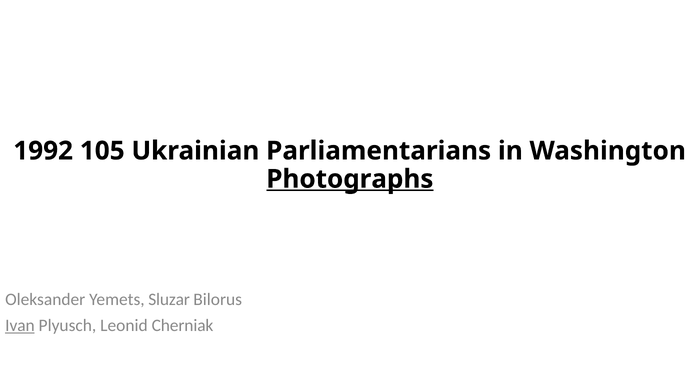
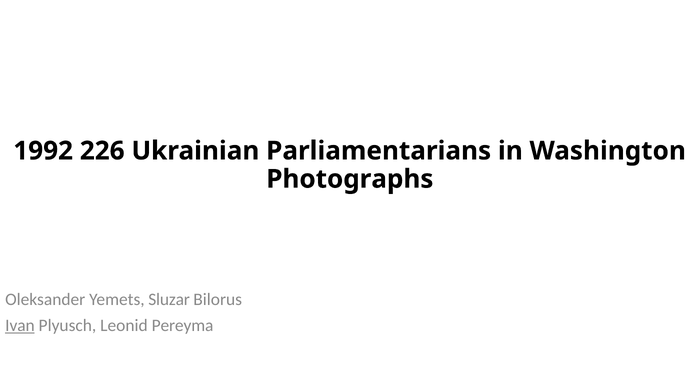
105: 105 -> 226
Photographs underline: present -> none
Cherniak: Cherniak -> Pereyma
